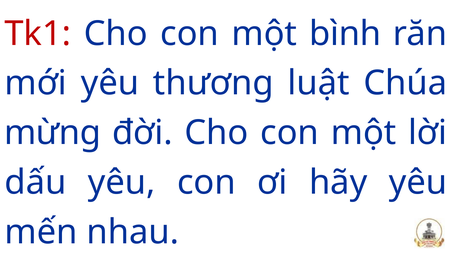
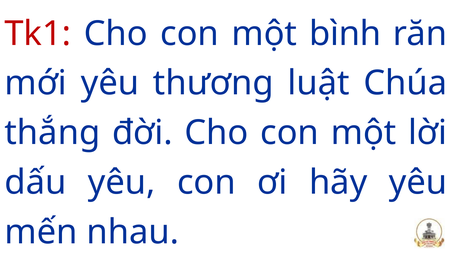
mừng: mừng -> thắng
